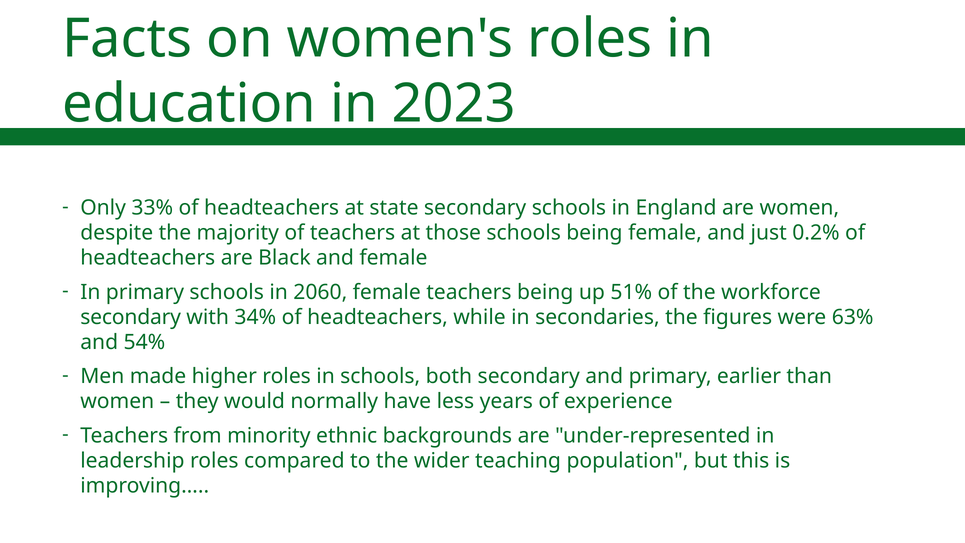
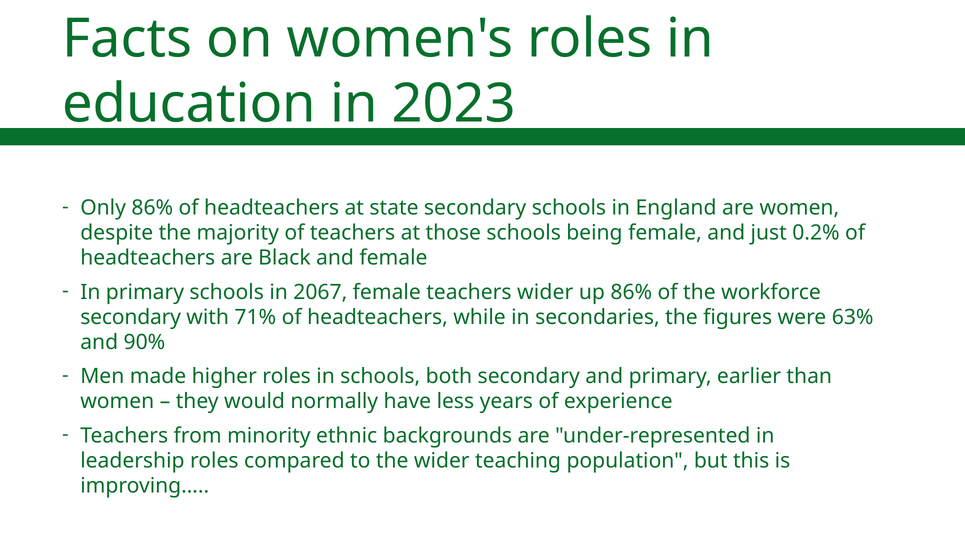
Only 33%: 33% -> 86%
2060: 2060 -> 2067
teachers being: being -> wider
up 51%: 51% -> 86%
34%: 34% -> 71%
54%: 54% -> 90%
